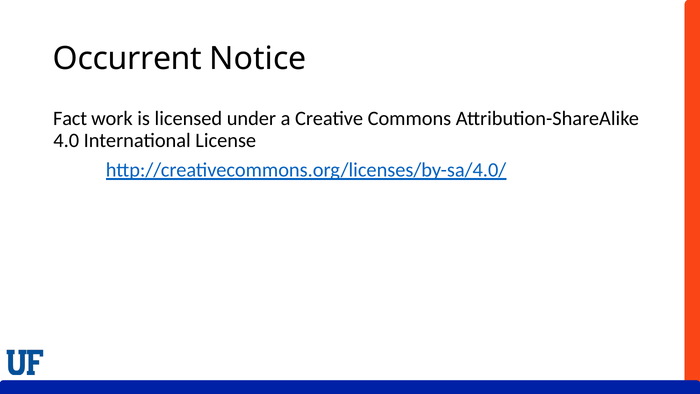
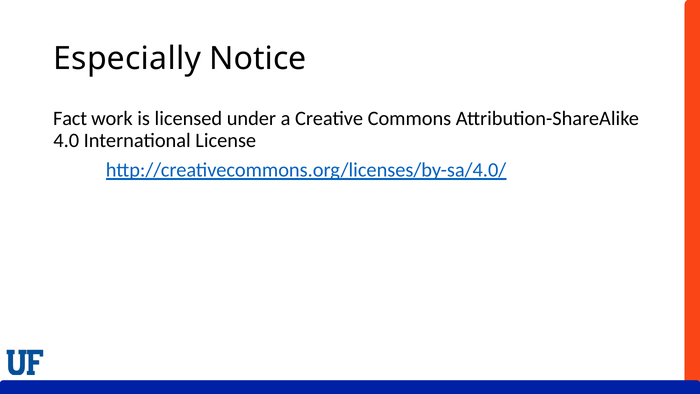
Occurrent: Occurrent -> Especially
